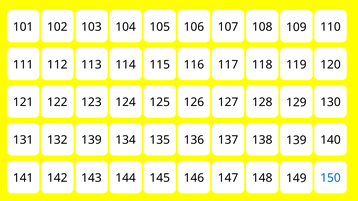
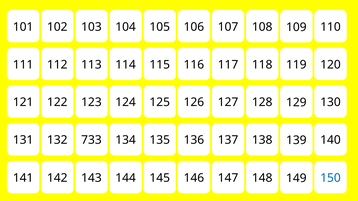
132 139: 139 -> 733
